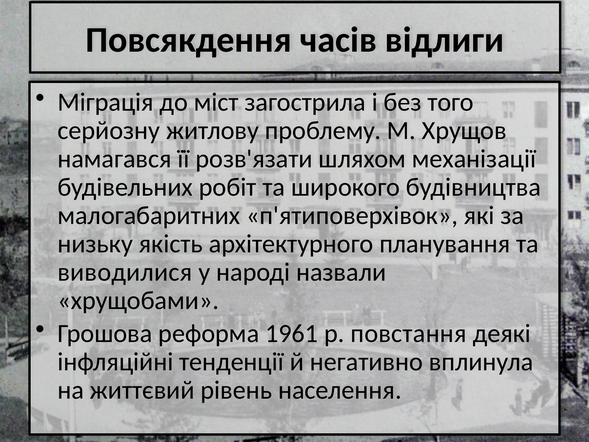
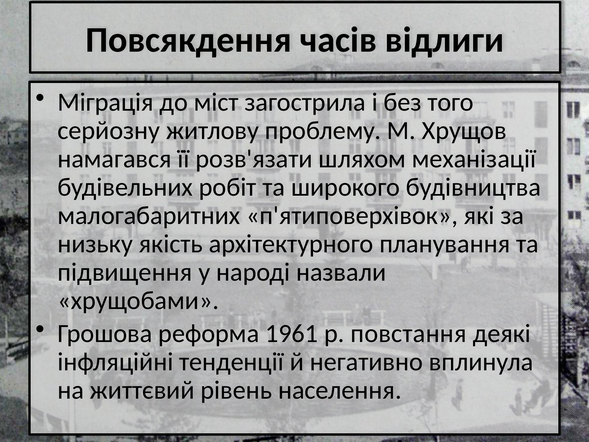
виводилися: виводилися -> підвищення
